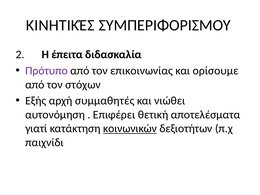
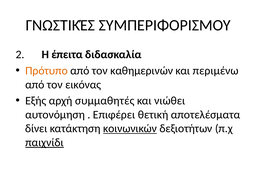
ΚΙΝΗΤΙΚΈΣ: ΚΙΝΗΤΙΚΈΣ -> ΓΝΩΣΤΙΚΈΣ
Πρότυπο colour: purple -> orange
επικοινωνίας: επικοινωνίας -> καθημερινών
ορίσουμε: ορίσουμε -> περιμένω
στόχων: στόχων -> εικόνας
γιατί: γιατί -> δίνει
παιχνίδι underline: none -> present
